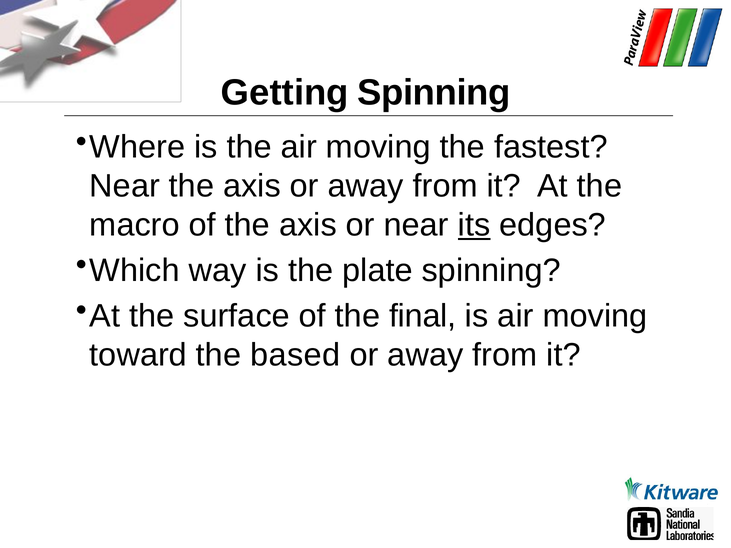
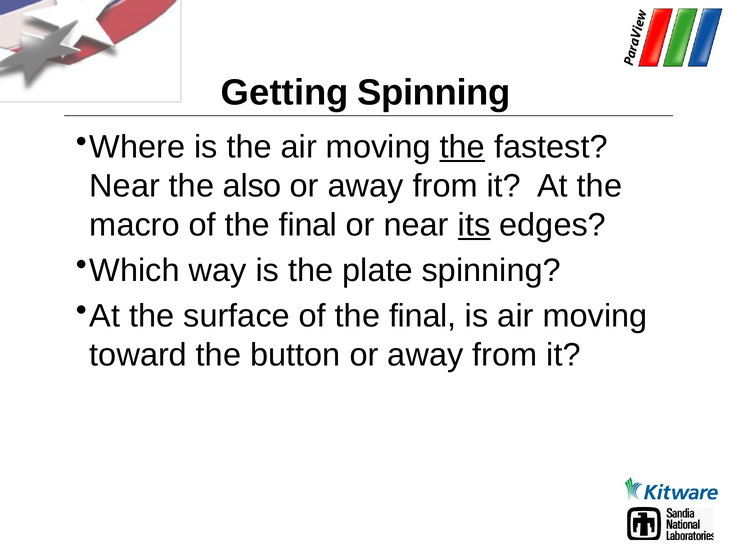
the at (462, 147) underline: none -> present
Near the axis: axis -> also
axis at (308, 225): axis -> final
based: based -> button
